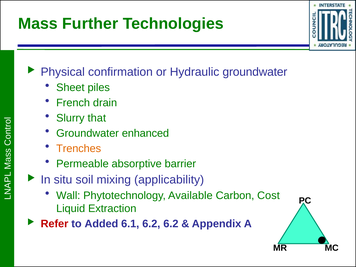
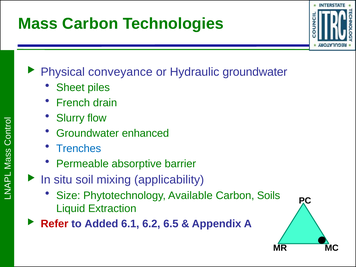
Mass Further: Further -> Carbon
confirmation: confirmation -> conveyance
that: that -> flow
Trenches colour: orange -> blue
Wall: Wall -> Size
Cost: Cost -> Soils
6.2 6.2: 6.2 -> 6.5
